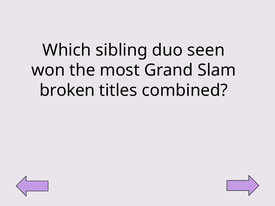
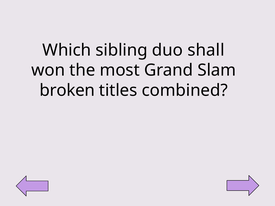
seen: seen -> shall
